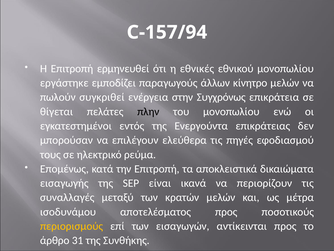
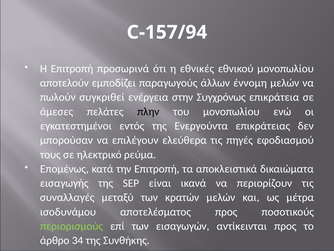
ερμηνευθεί: ερμηνευθεί -> προσωρινά
εργάστηκε: εργάστηκε -> αποτελούν
κίνητρο: κίνητρο -> έννομη
θίγεται: θίγεται -> άμεσες
περιορισμούς colour: yellow -> light green
31: 31 -> 34
